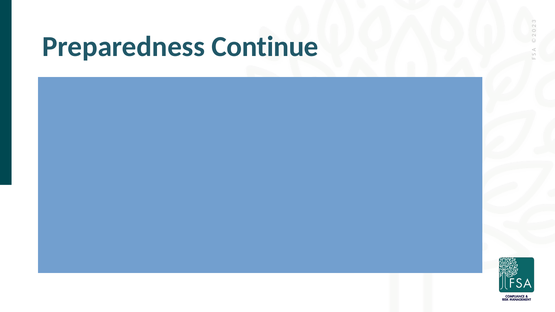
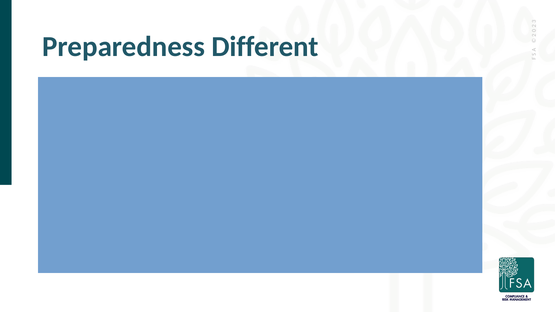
Continue: Continue -> Different
